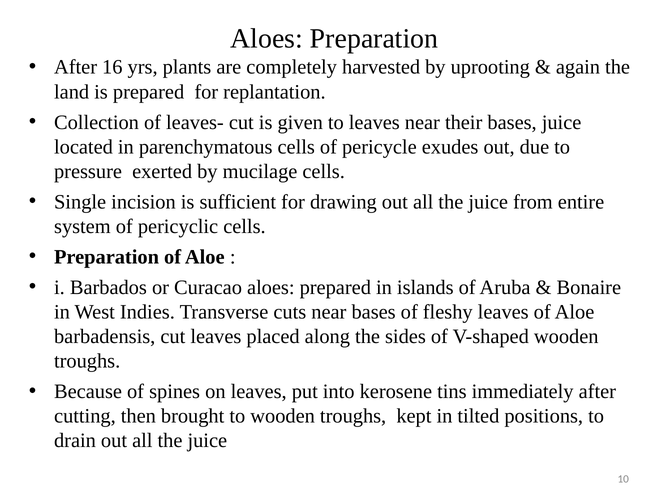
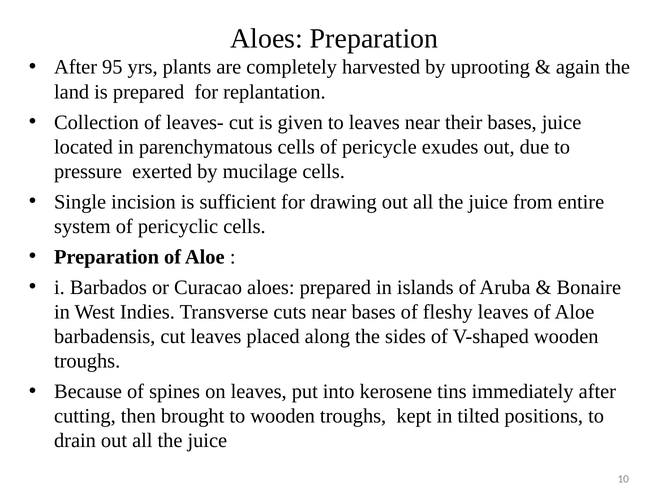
16: 16 -> 95
